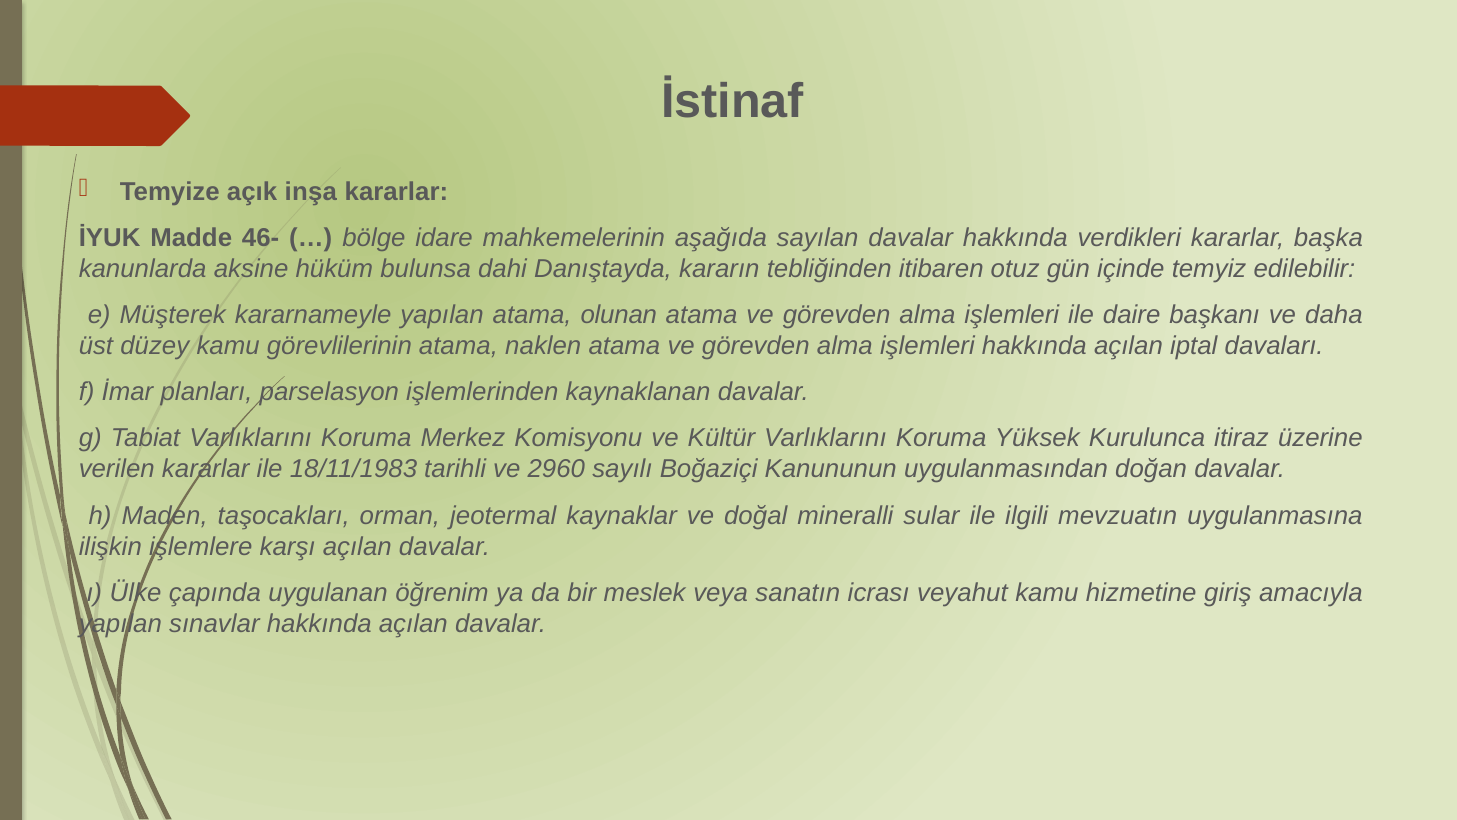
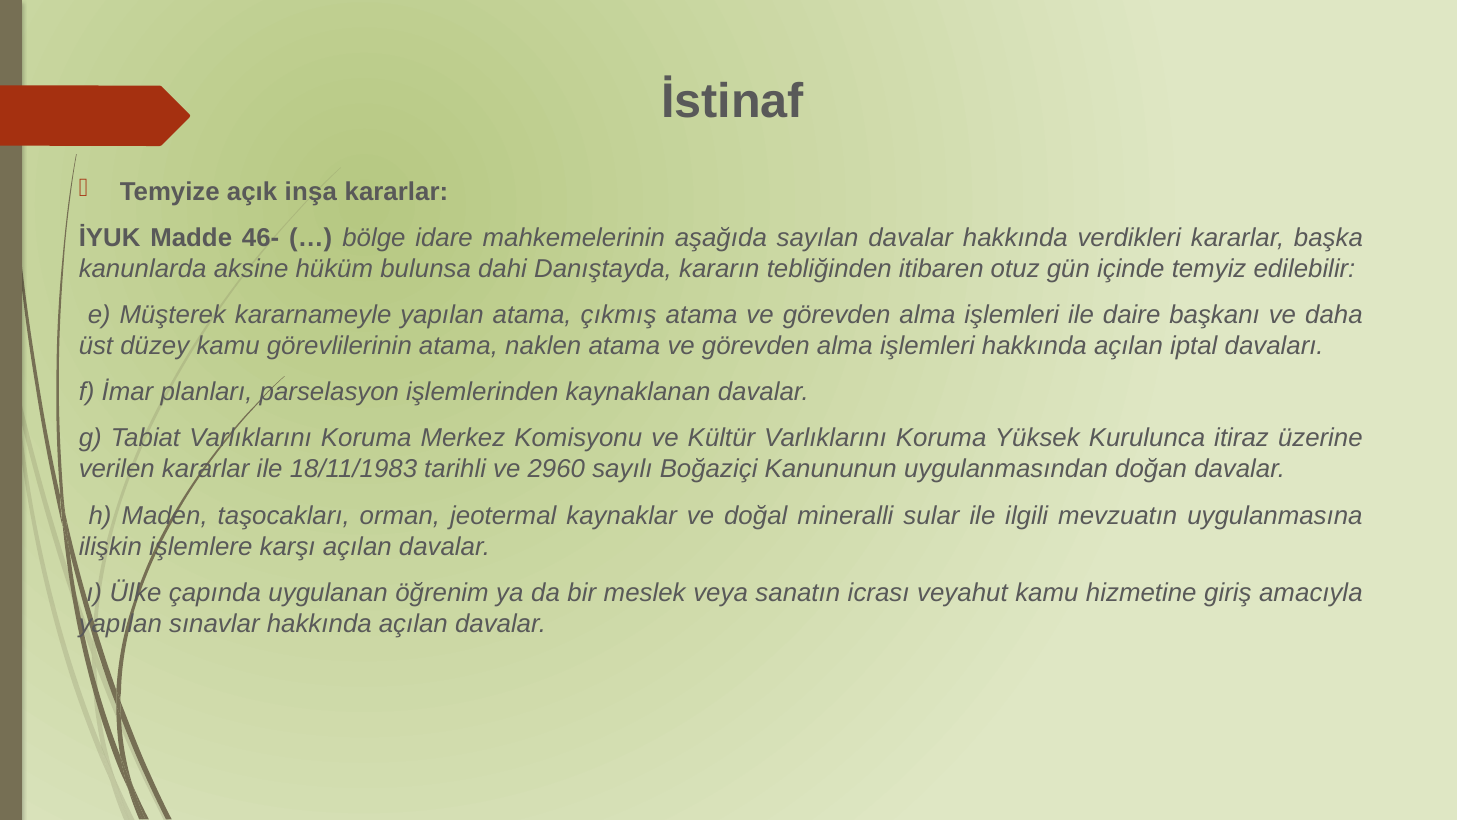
olunan: olunan -> çıkmış
